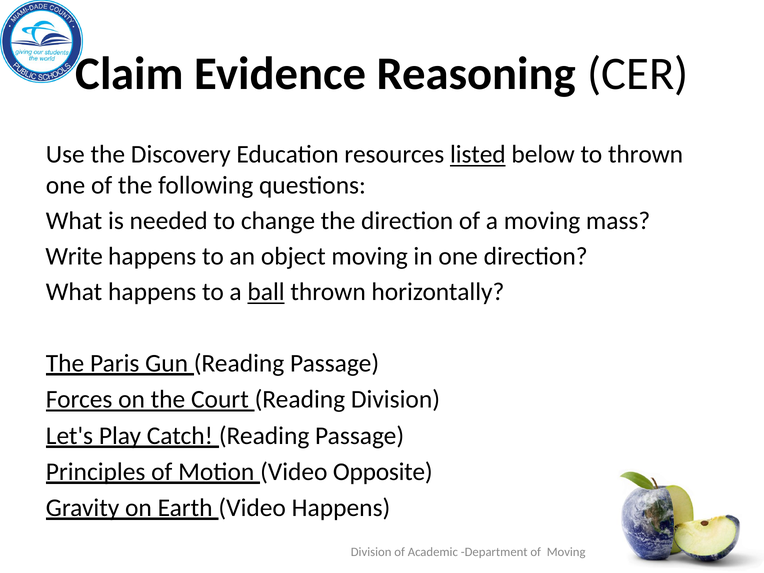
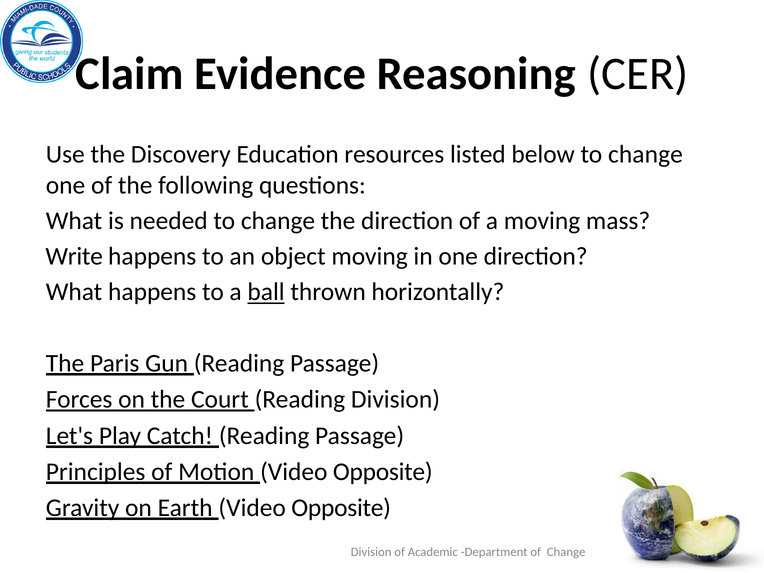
listed underline: present -> none
below to thrown: thrown -> change
Earth Video Happens: Happens -> Opposite
of Moving: Moving -> Change
